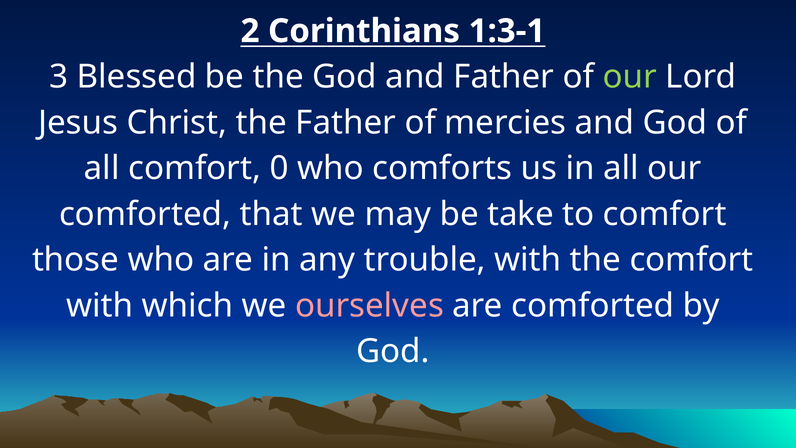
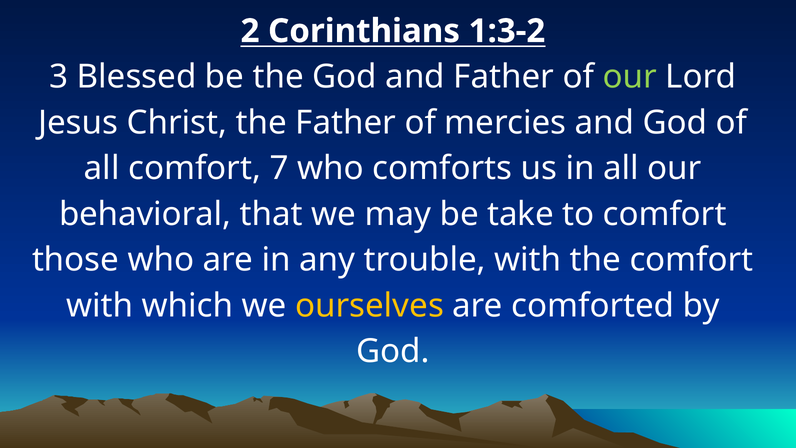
1:3-1: 1:3-1 -> 1:3-2
0: 0 -> 7
comforted at (145, 214): comforted -> behavioral
ourselves colour: pink -> yellow
